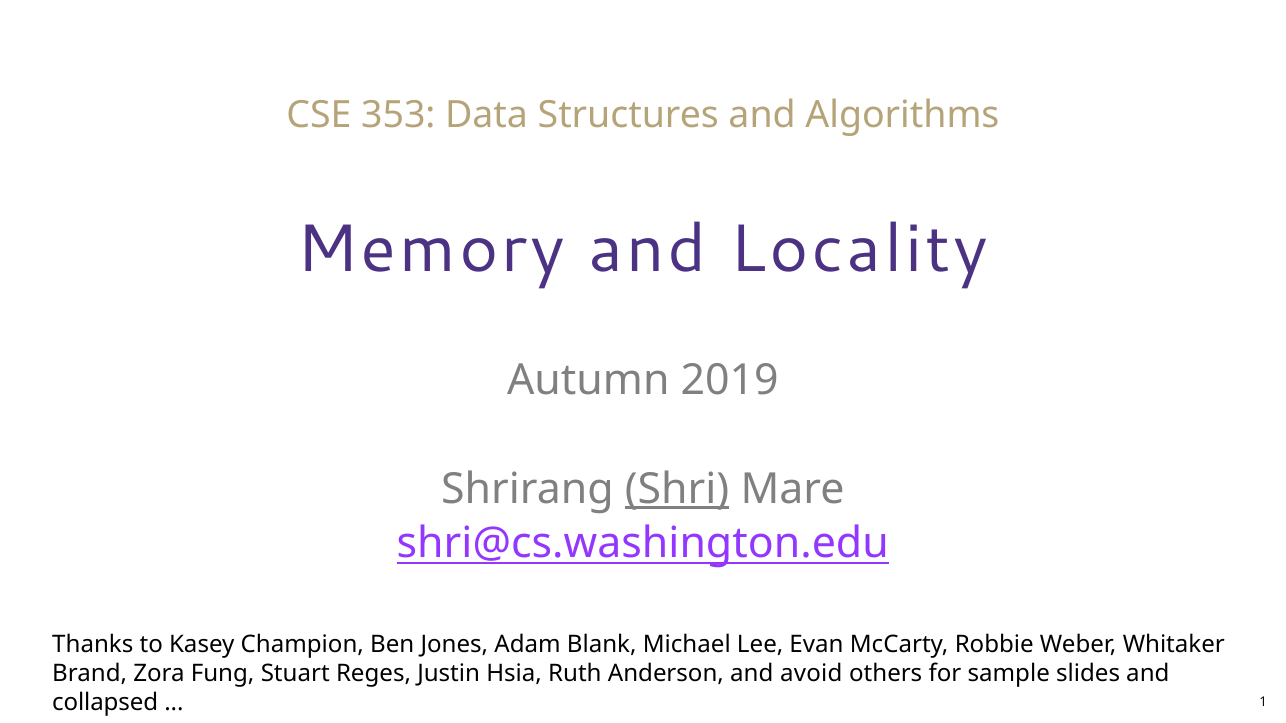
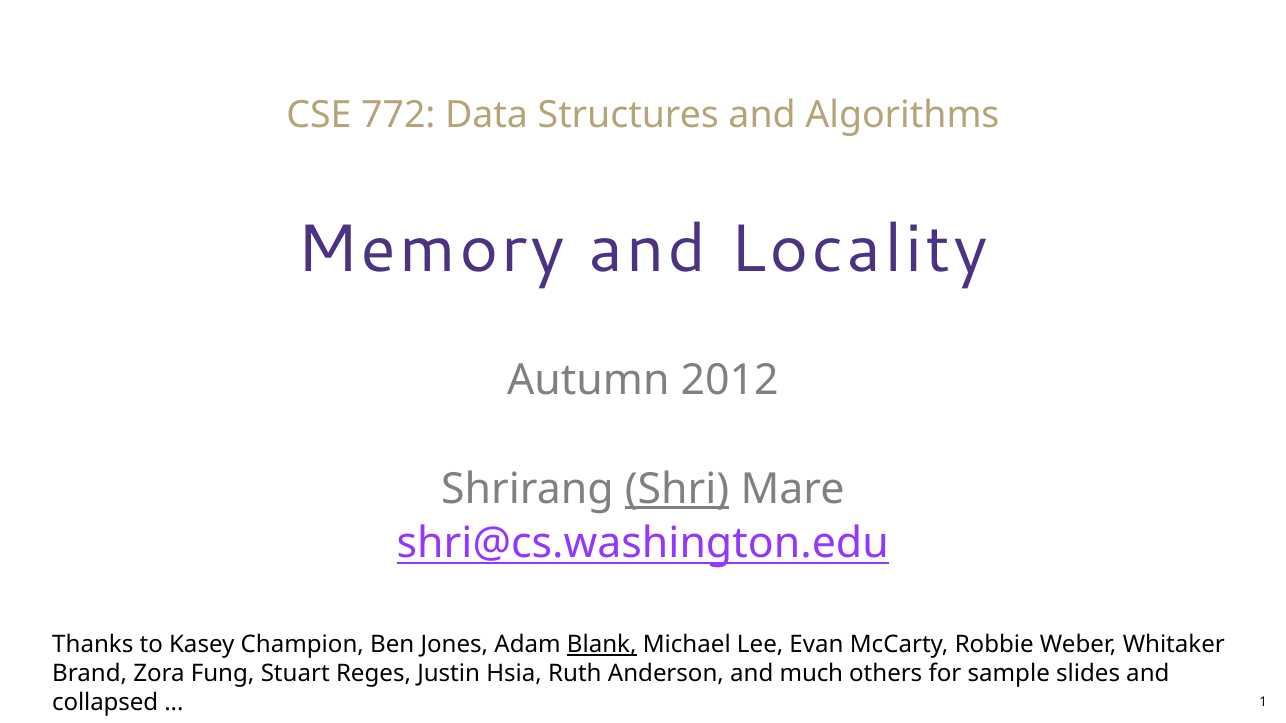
353: 353 -> 772
2019: 2019 -> 2012
Blank underline: none -> present
avoid: avoid -> much
